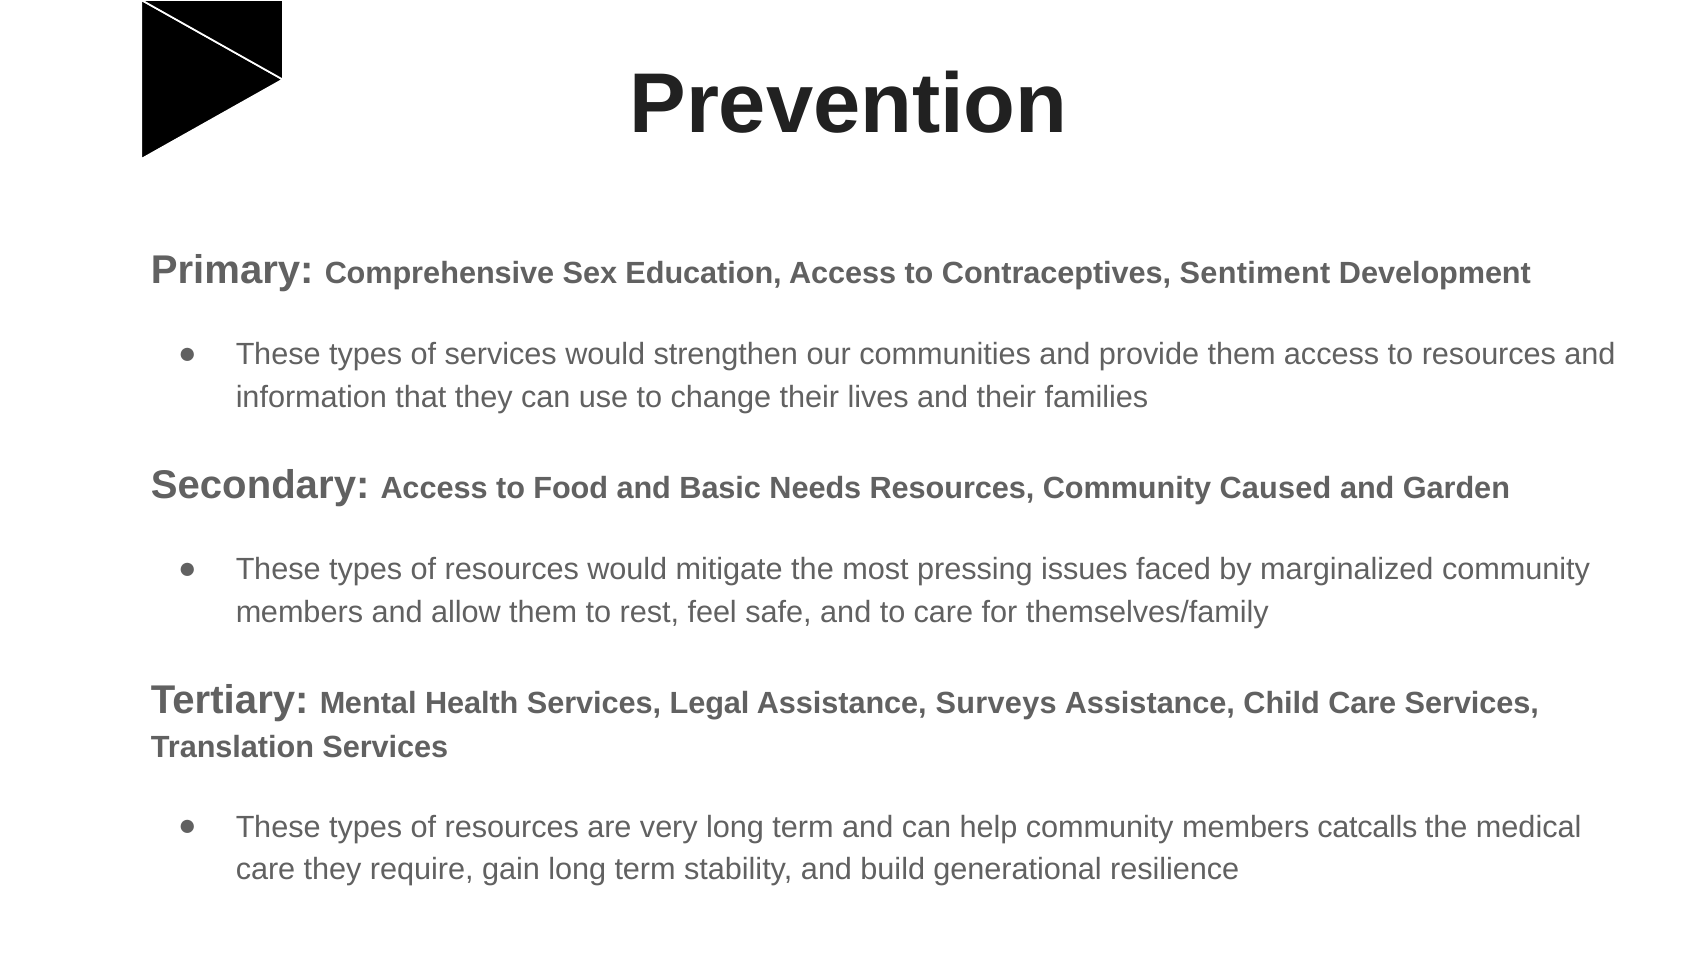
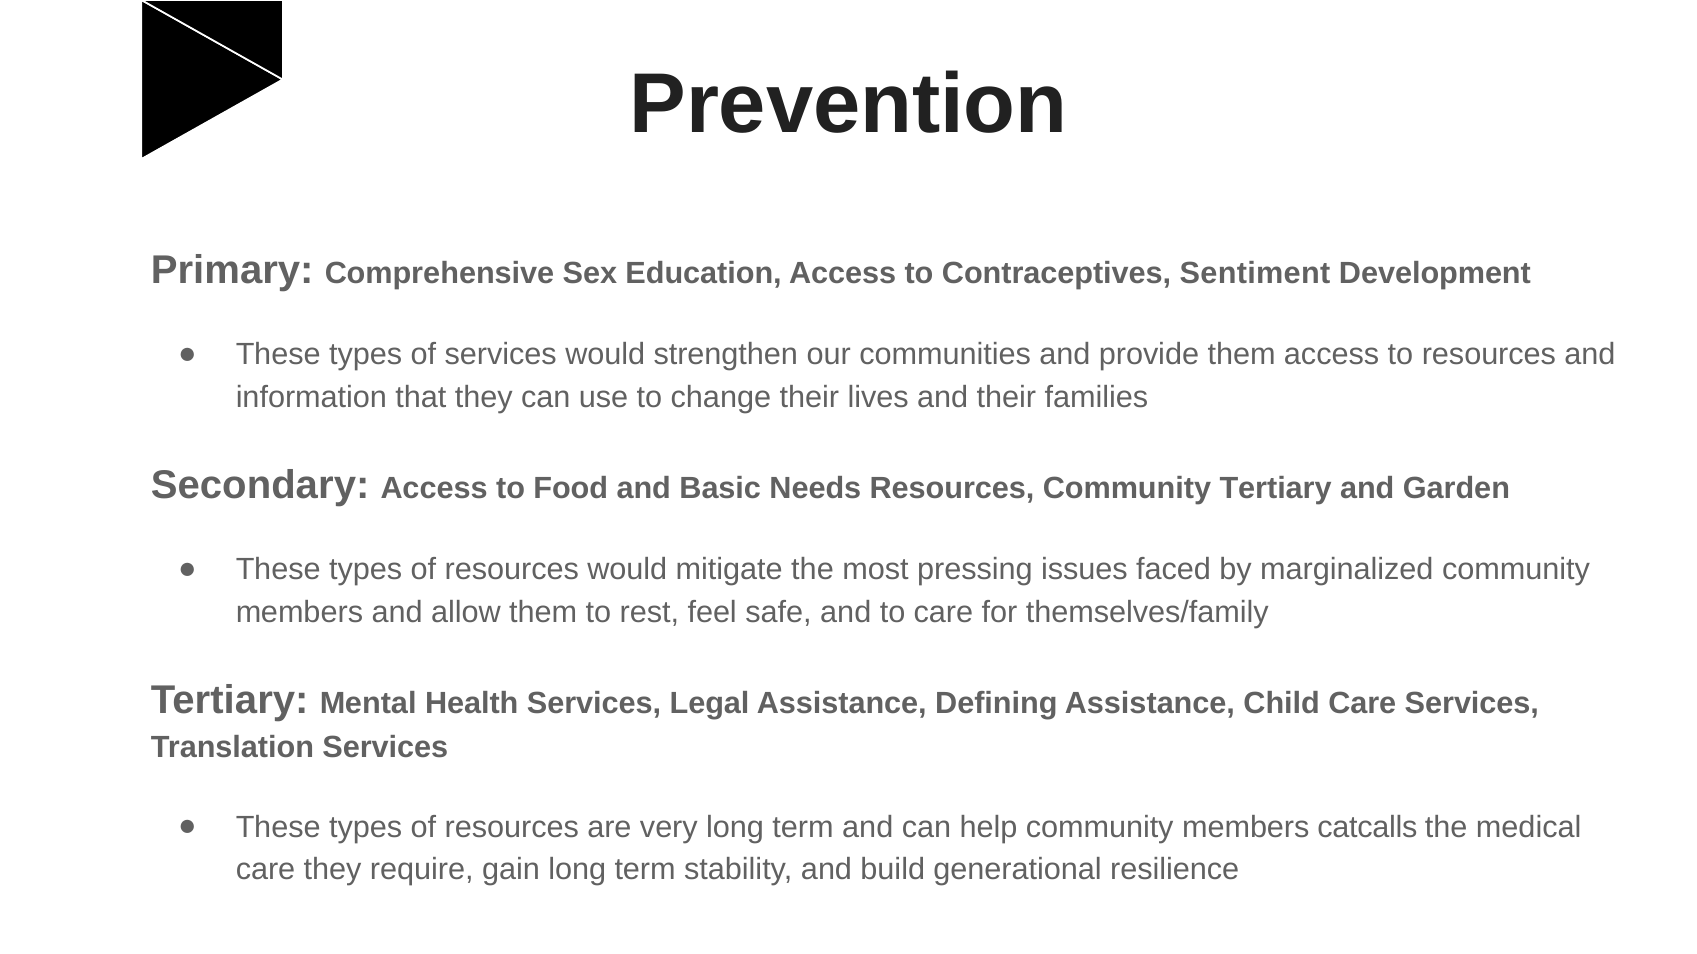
Community Caused: Caused -> Tertiary
Surveys: Surveys -> Defining
